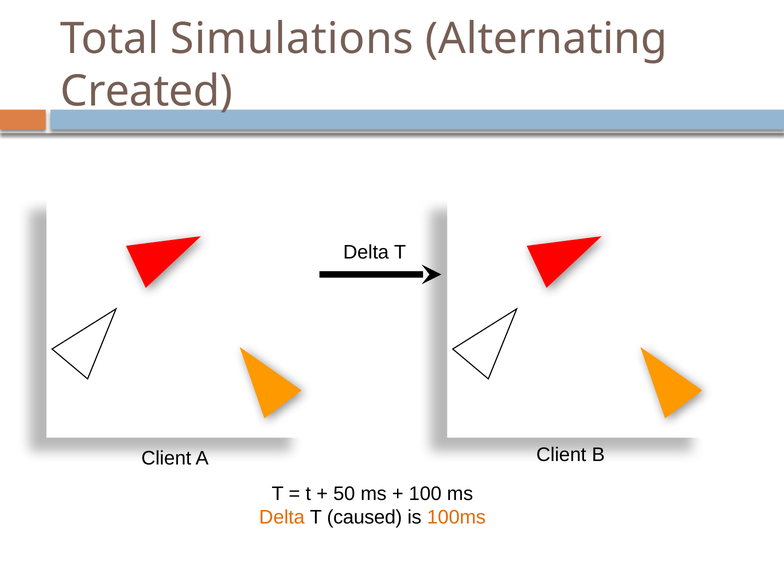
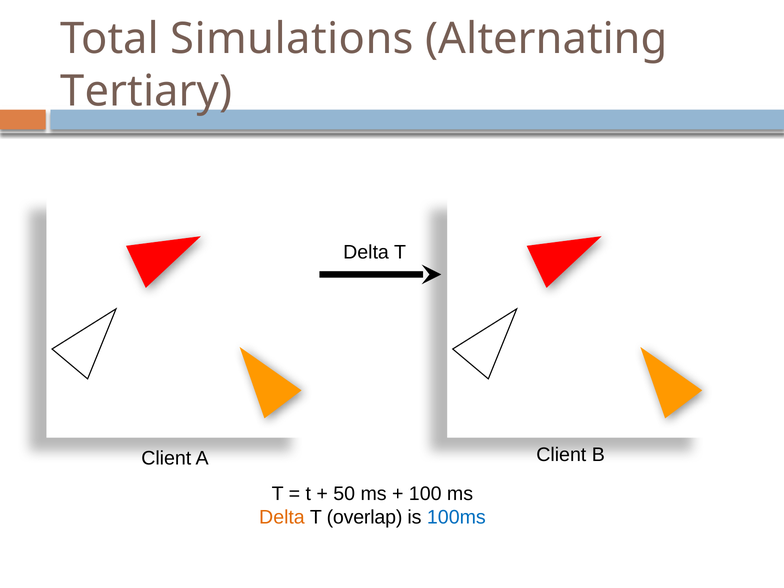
Created: Created -> Tertiary
caused: caused -> overlap
100ms colour: orange -> blue
